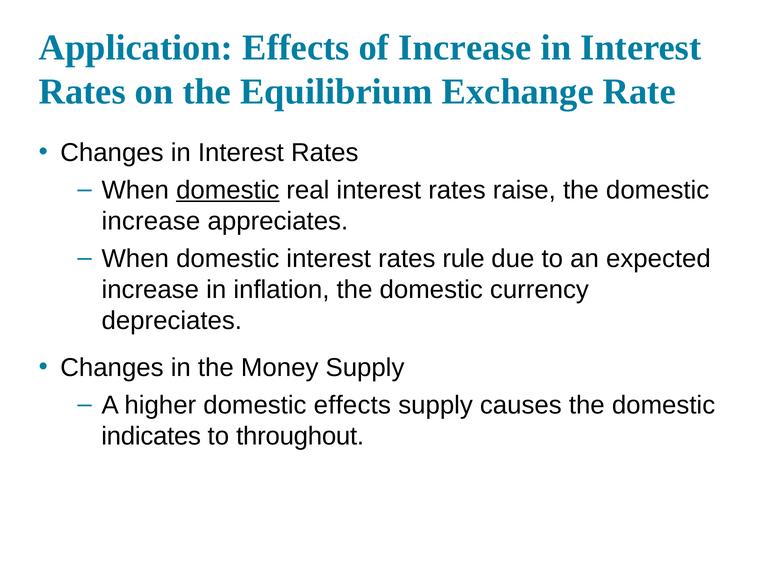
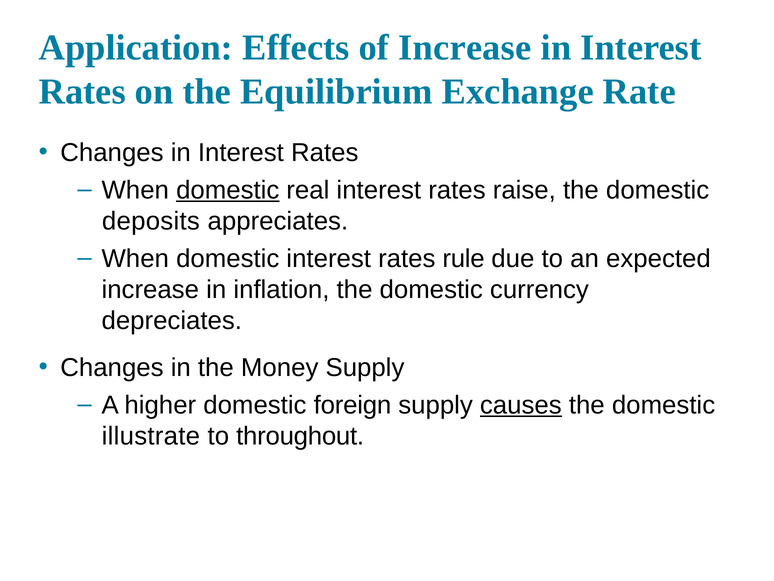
increase at (151, 221): increase -> deposits
domestic effects: effects -> foreign
causes underline: none -> present
indicates: indicates -> illustrate
